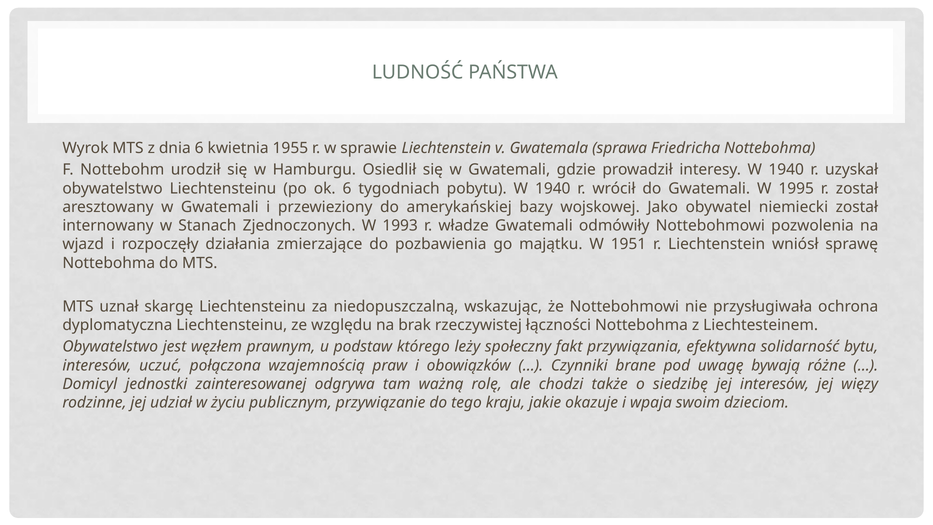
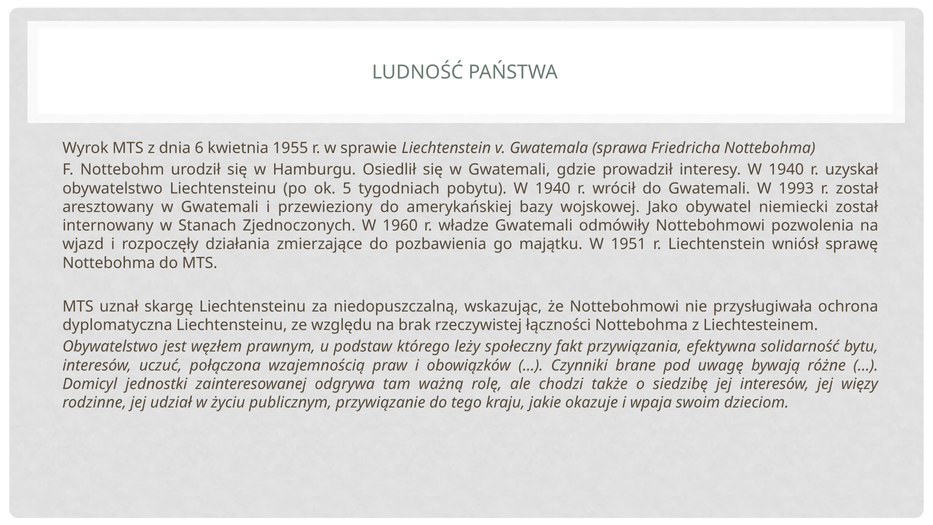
ok 6: 6 -> 5
1995: 1995 -> 1993
1993: 1993 -> 1960
